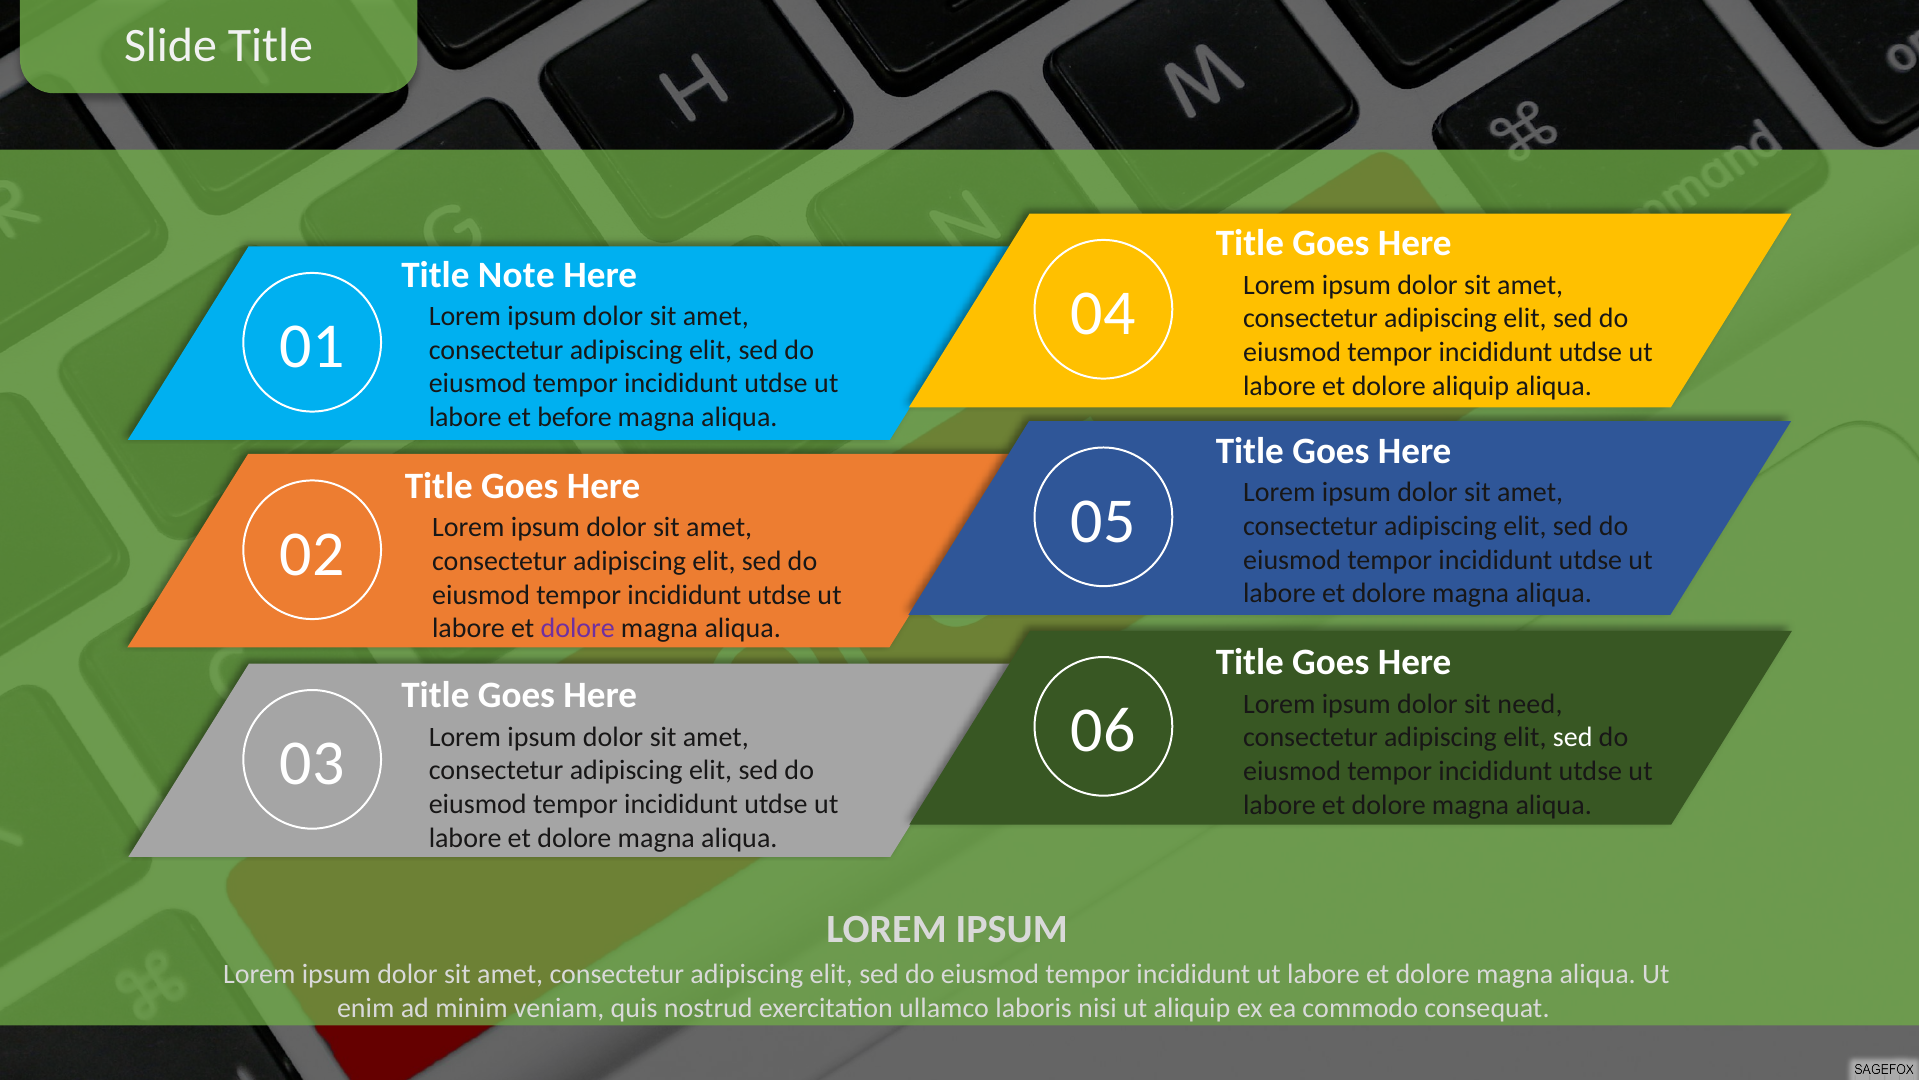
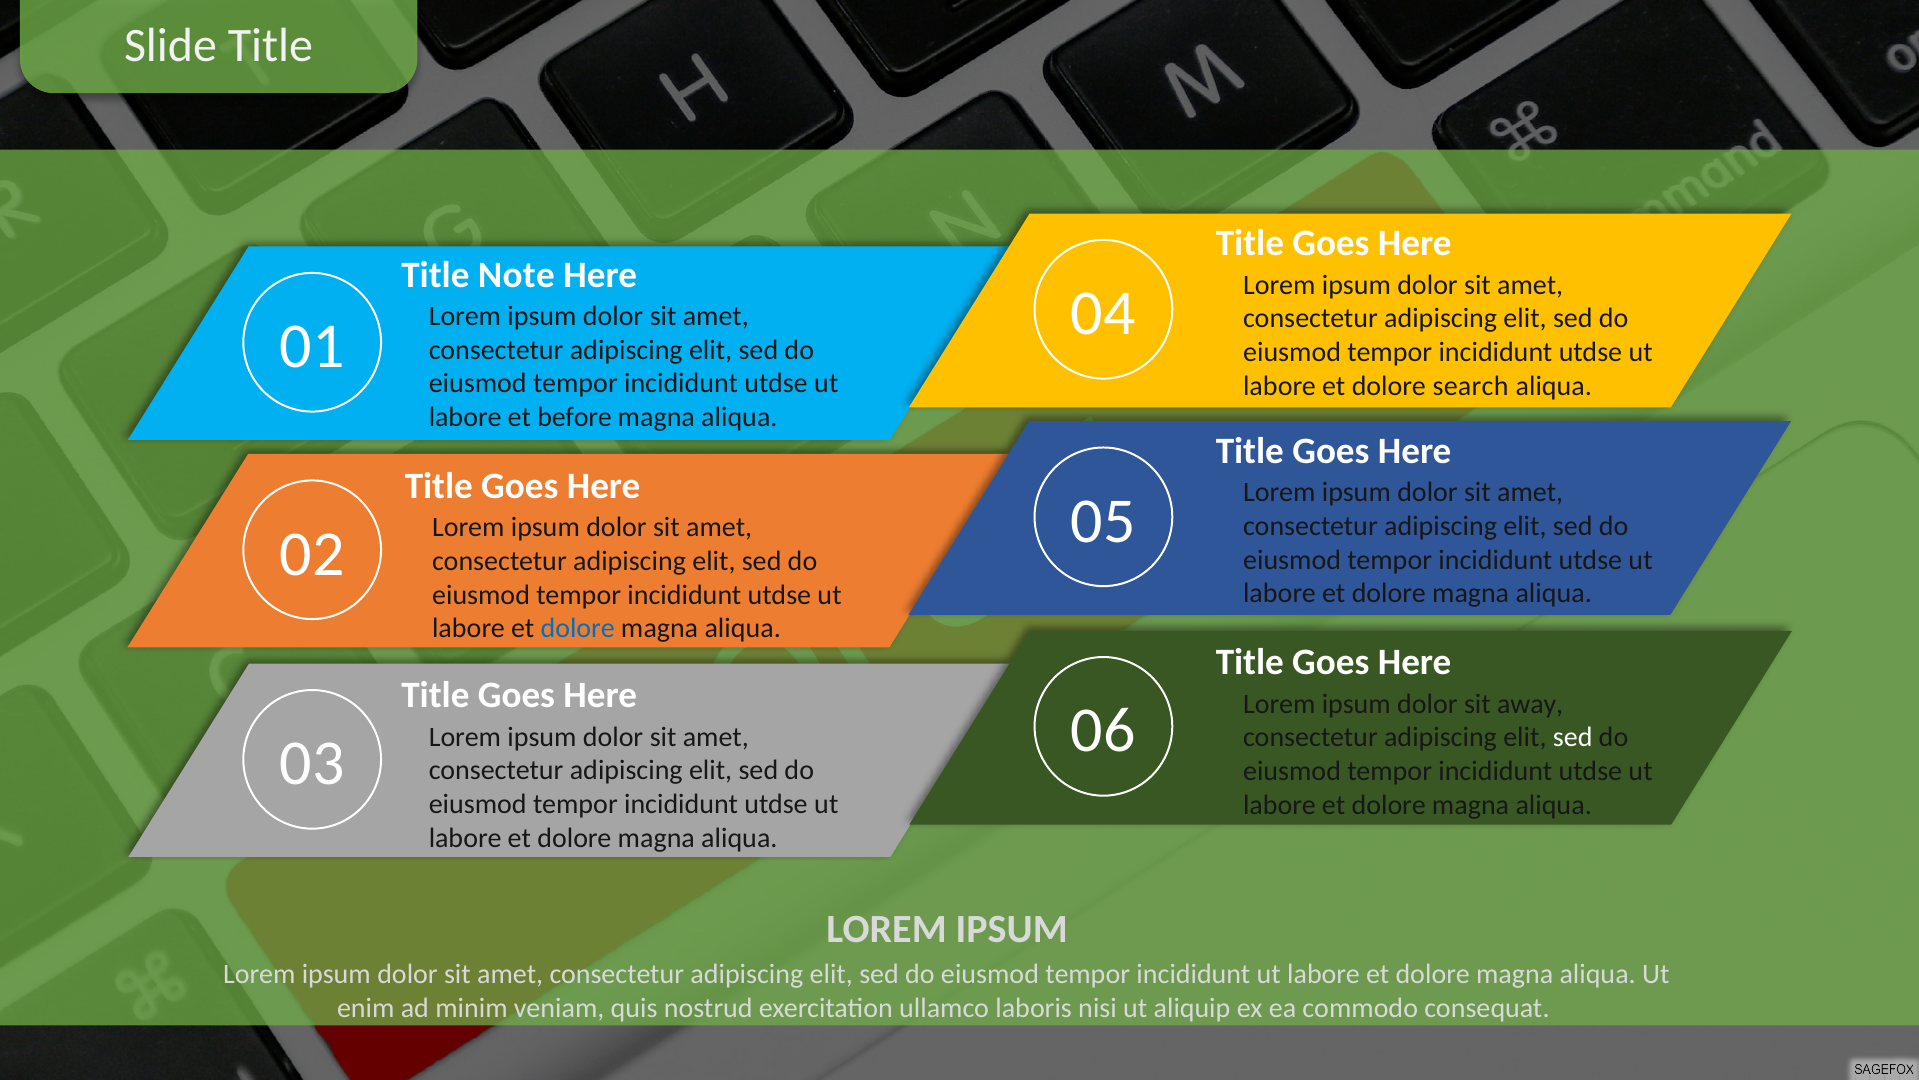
dolore aliquip: aliquip -> search
dolore at (578, 628) colour: purple -> blue
need: need -> away
